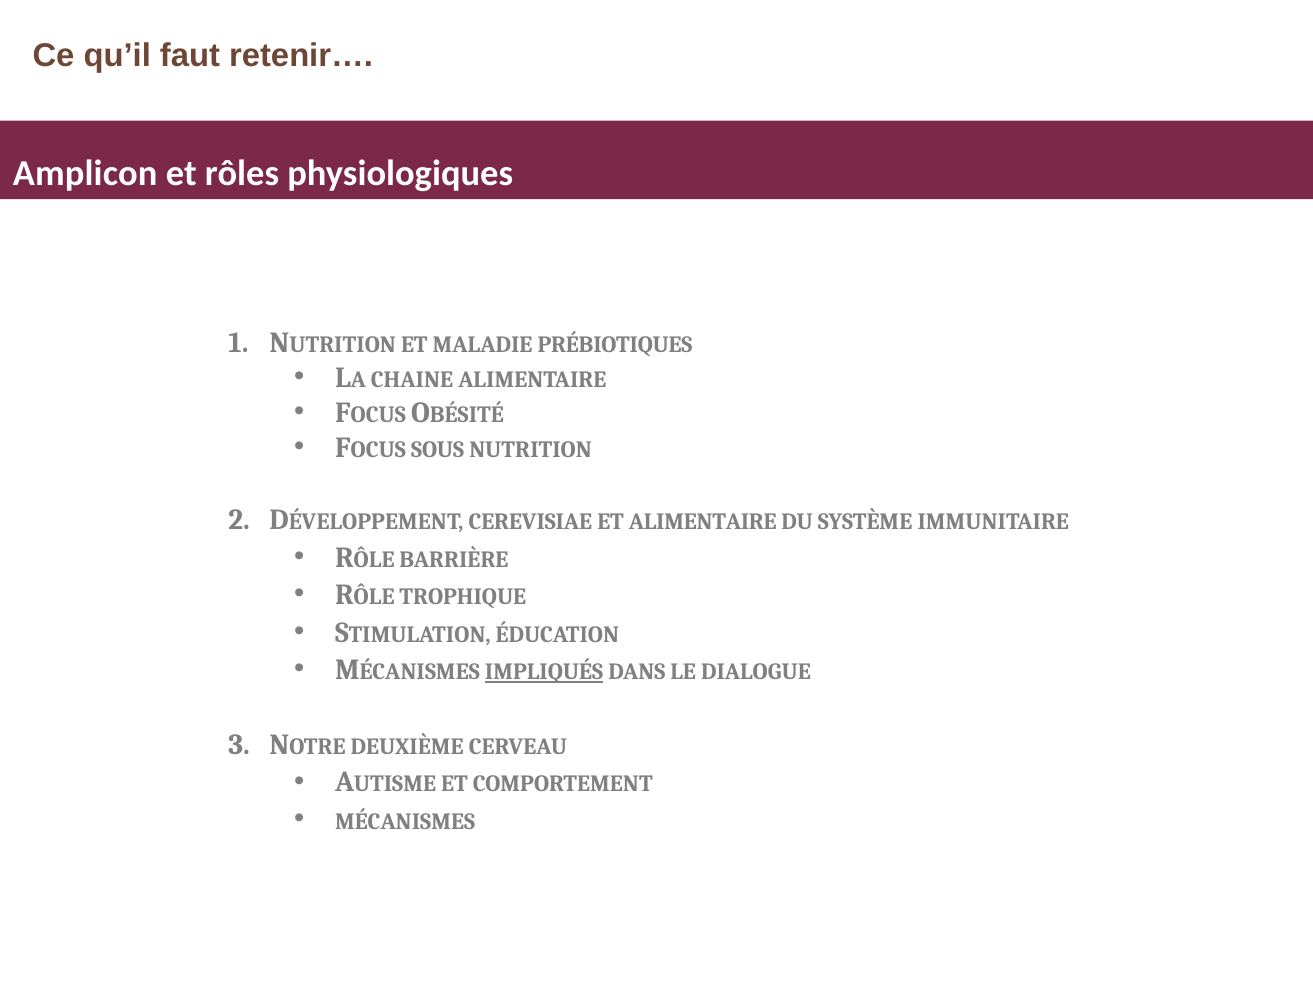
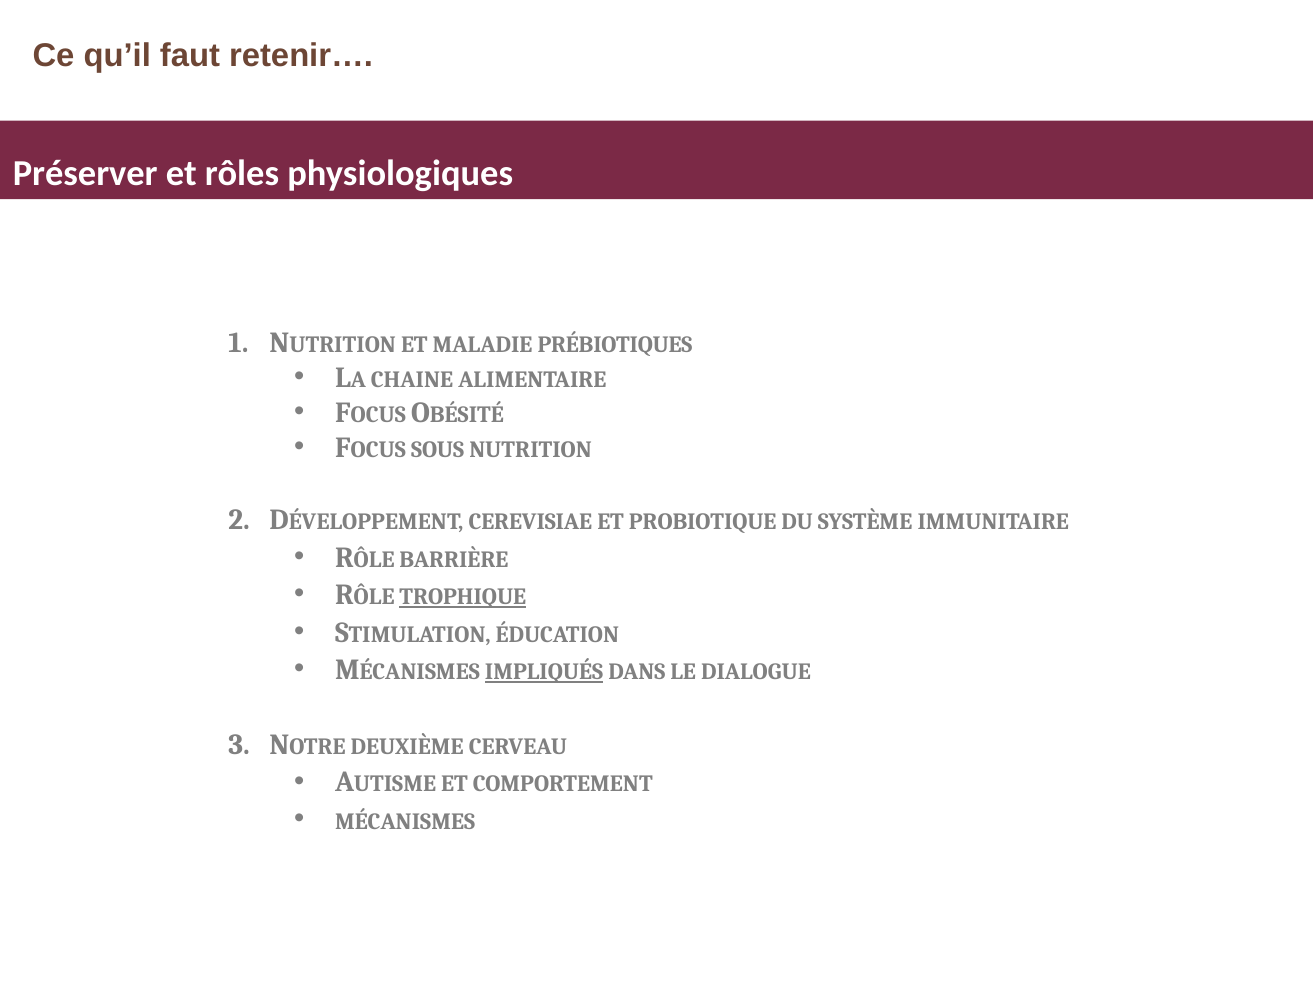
Amplicon: Amplicon -> Préserver
ET ALIMENTAIRE: ALIMENTAIRE -> PROBIOTIQUE
TROPHIQUE underline: none -> present
